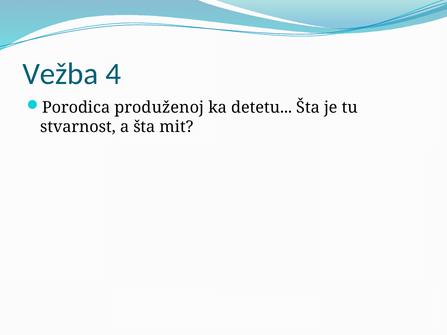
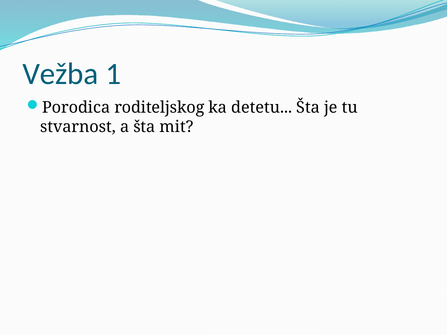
4: 4 -> 1
produženoj: produženoj -> roditeljskog
